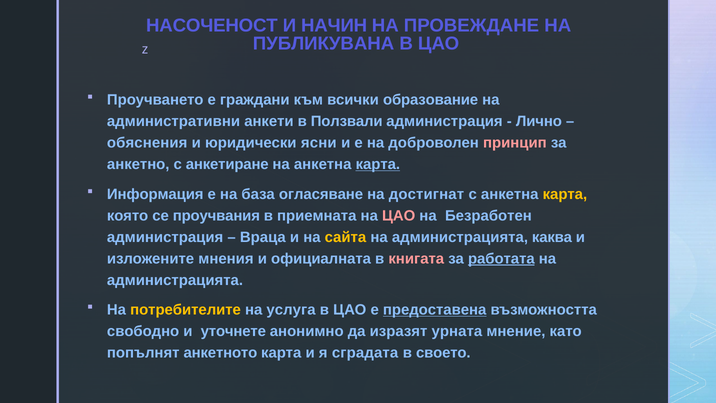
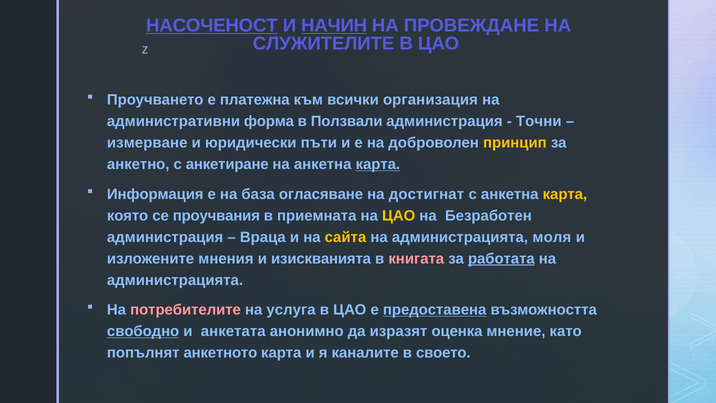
НАСОЧЕНОСТ underline: none -> present
НАЧИН underline: none -> present
ПУБЛИКУВАНА: ПУБЛИКУВАНА -> СЛУЖИТЕЛИТЕ
граждани: граждани -> платежна
образование: образование -> организация
анкети: анкети -> форма
Лично: Лично -> Точни
обяснения: обяснения -> измерване
ясни: ясни -> пъти
принцип colour: pink -> yellow
ЦАО at (399, 215) colour: pink -> yellow
каква: каква -> моля
официалната: официалната -> изискванията
потребителите colour: yellow -> pink
свободно underline: none -> present
уточнете: уточнете -> анкетата
урната: урната -> оценка
сградата: сградата -> каналите
